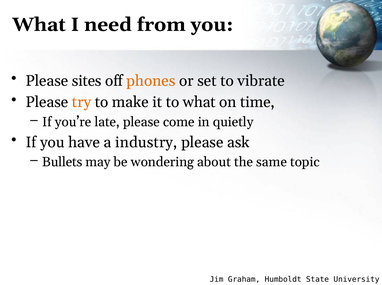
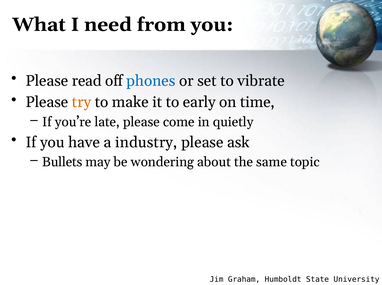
sites: sites -> read
phones colour: orange -> blue
to what: what -> early
